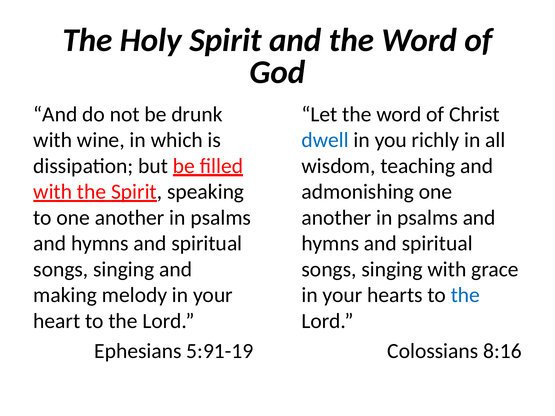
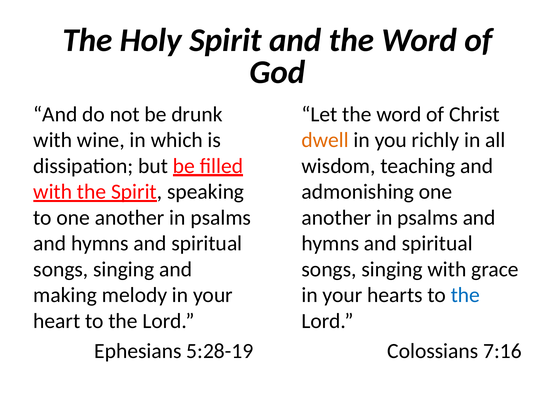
dwell colour: blue -> orange
5:91-19: 5:91-19 -> 5:28-19
8:16: 8:16 -> 7:16
